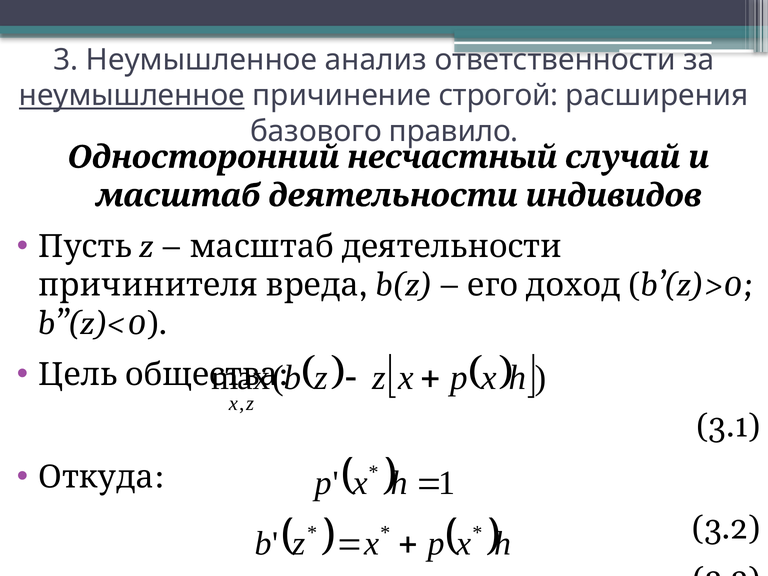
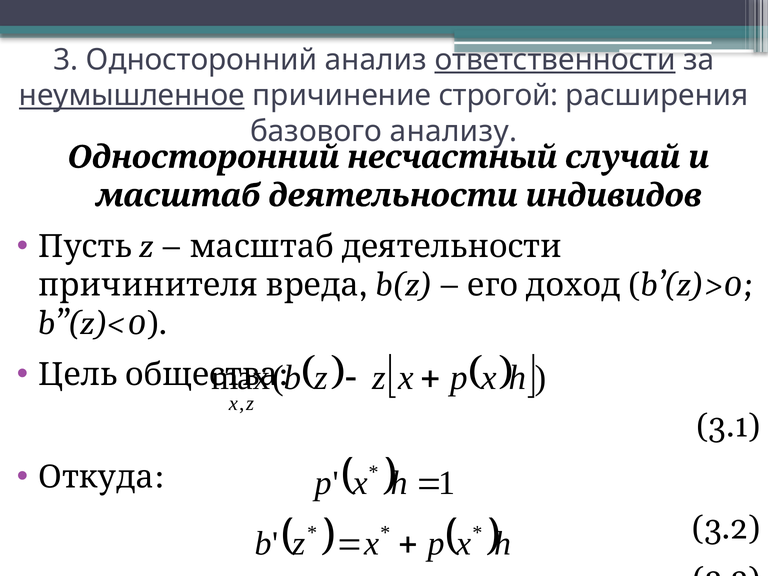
3 Неумышленное: Неумышленное -> Односторонний
ответственности underline: none -> present
правило: правило -> анализу
